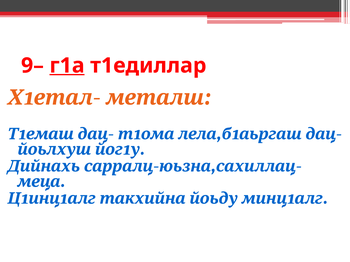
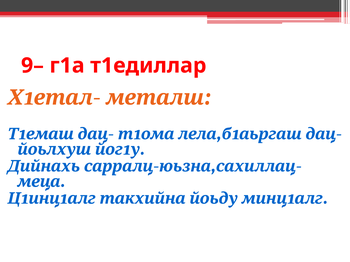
г1а underline: present -> none
